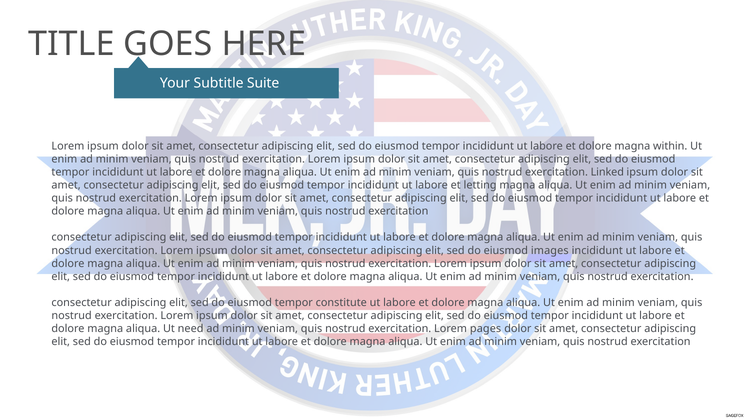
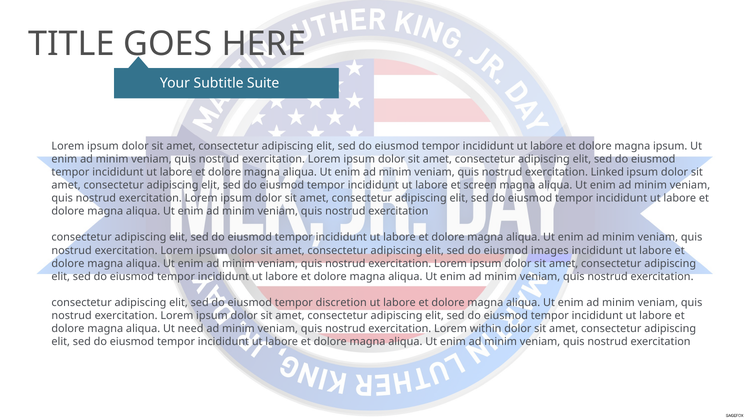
magna within: within -> ipsum
letting: letting -> screen
constitute: constitute -> discretion
pages: pages -> within
